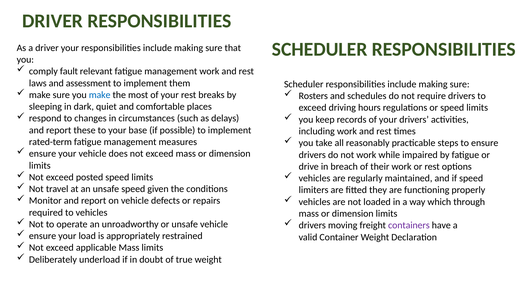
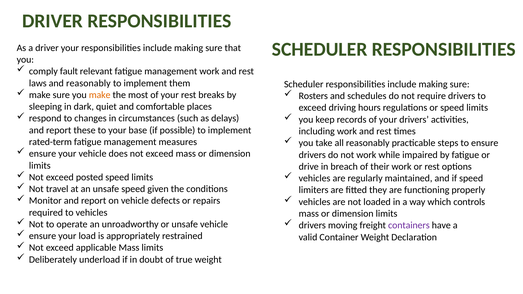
and assessment: assessment -> reasonably
make at (100, 95) colour: blue -> orange
through: through -> controls
